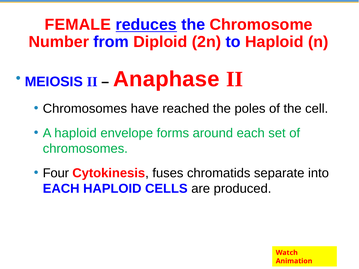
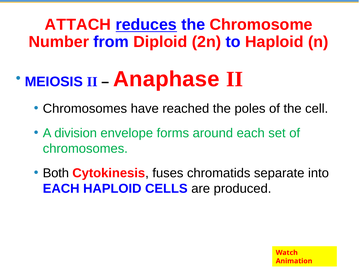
FEMALE: FEMALE -> ATTACH
A haploid: haploid -> division
Four: Four -> Both
